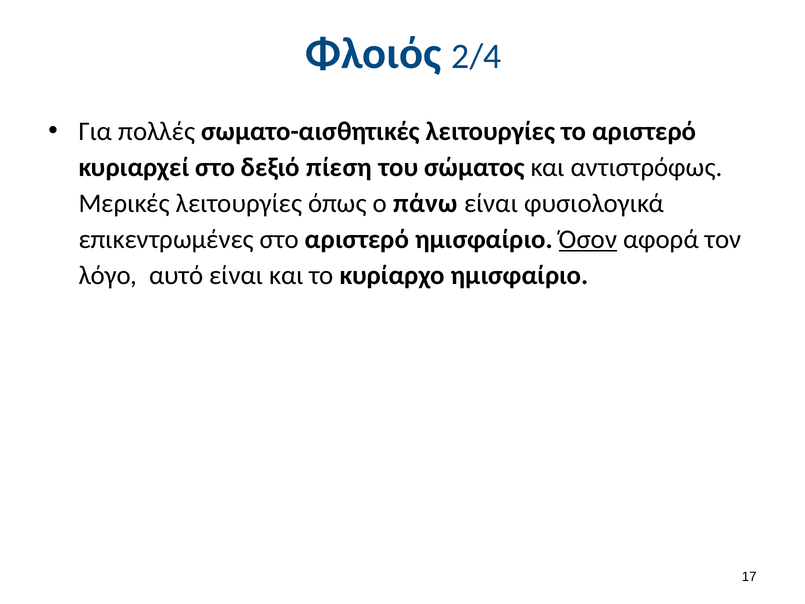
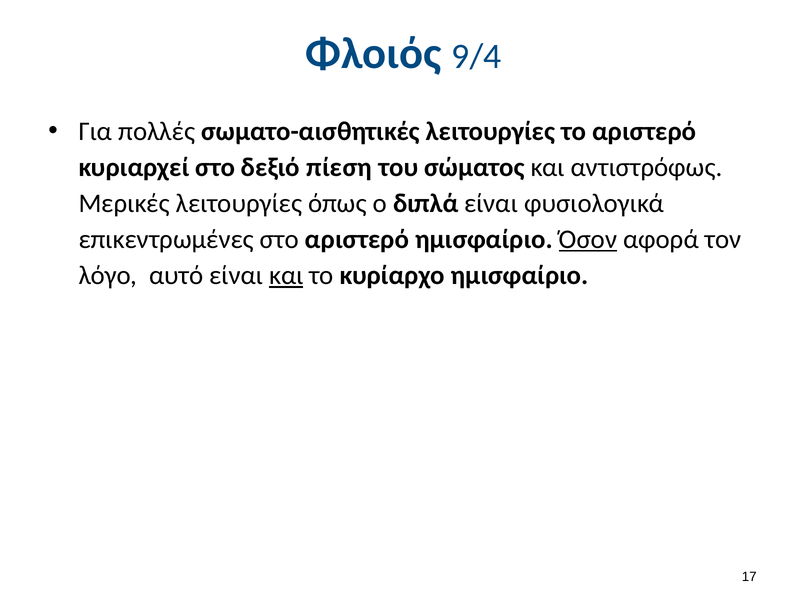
2/4: 2/4 -> 9/4
πάνω: πάνω -> διπλά
και at (286, 275) underline: none -> present
